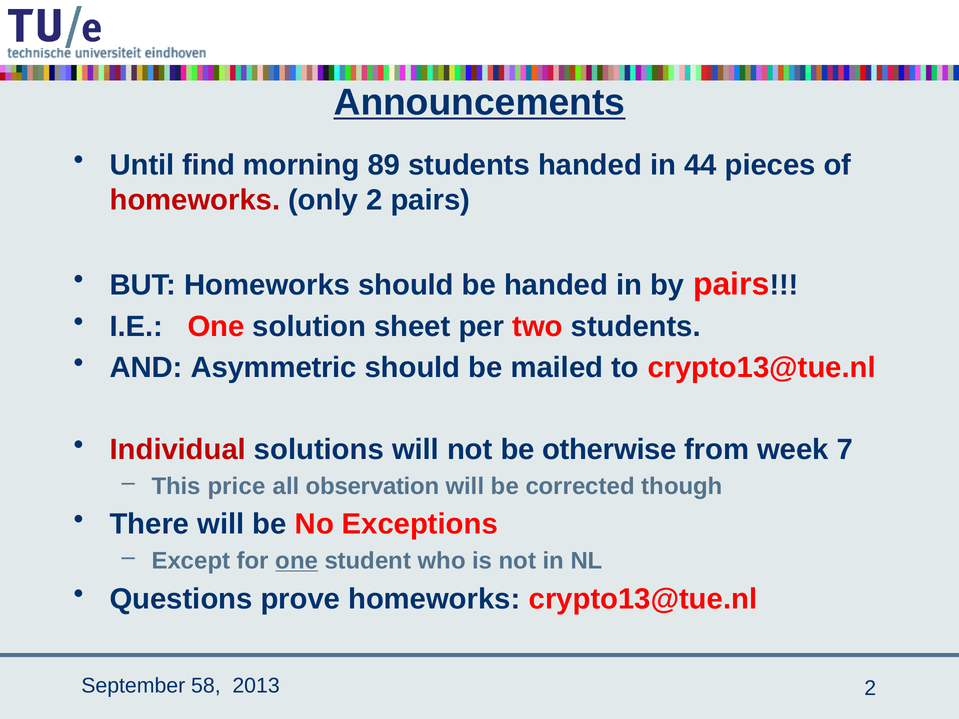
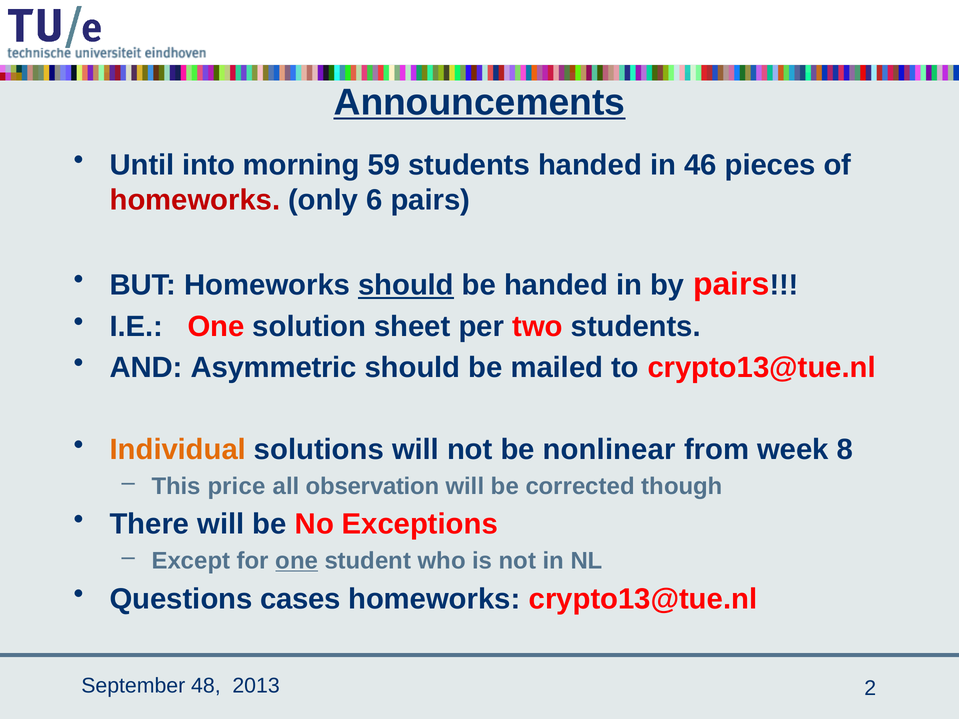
find: find -> into
89: 89 -> 59
44: 44 -> 46
only 2: 2 -> 6
should at (406, 285) underline: none -> present
Individual colour: red -> orange
otherwise: otherwise -> nonlinear
7: 7 -> 8
prove: prove -> cases
58: 58 -> 48
